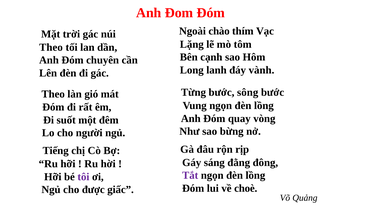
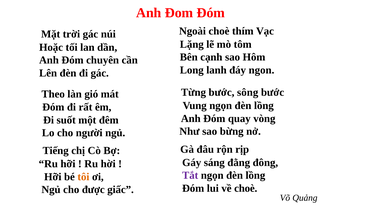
Ngoài chào: chào -> choè
Theo at (51, 47): Theo -> Hoặc
vành: vành -> ngon
tôi colour: purple -> orange
